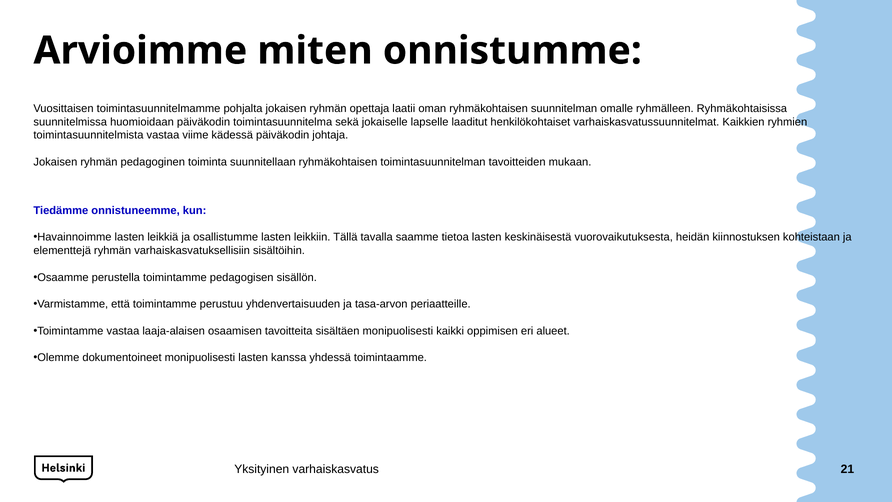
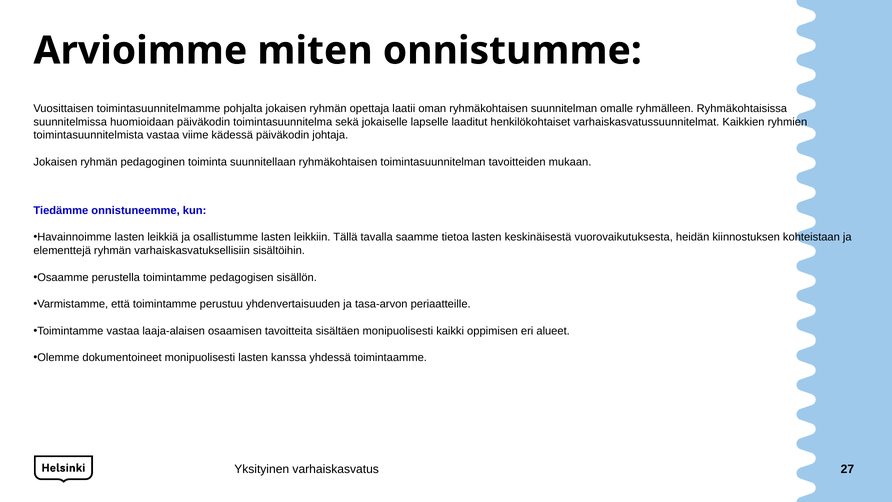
21: 21 -> 27
